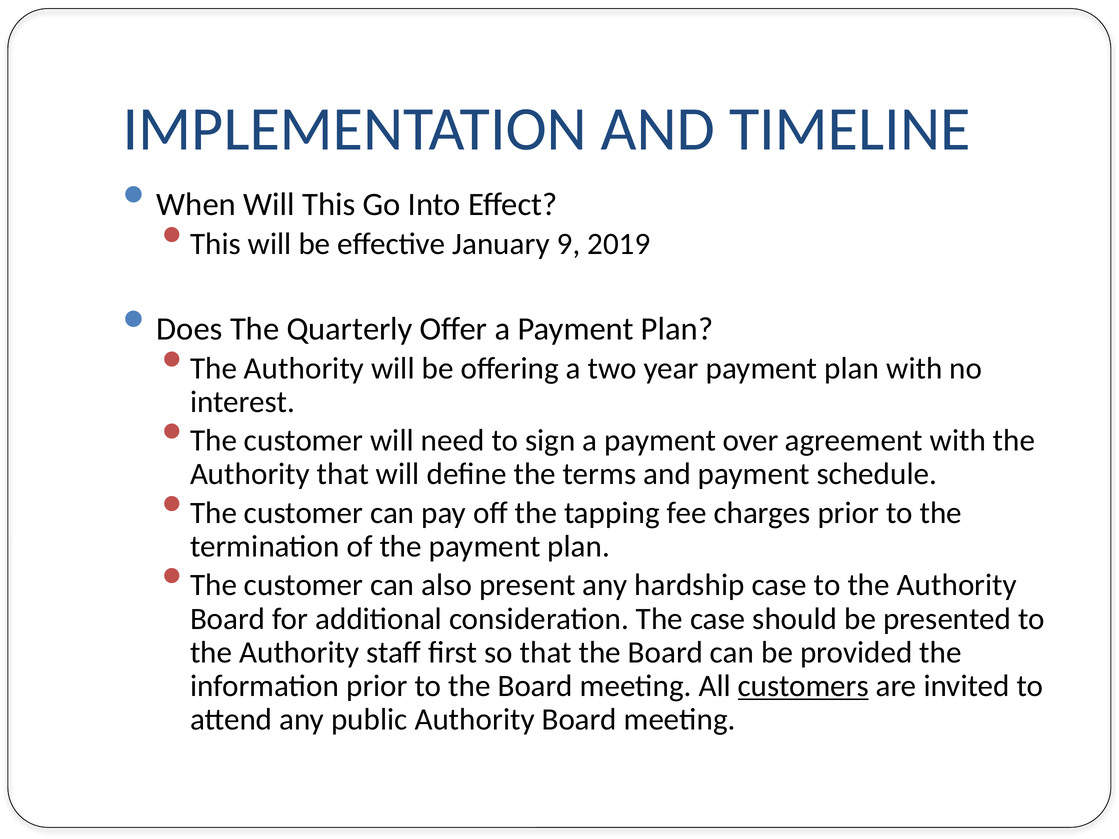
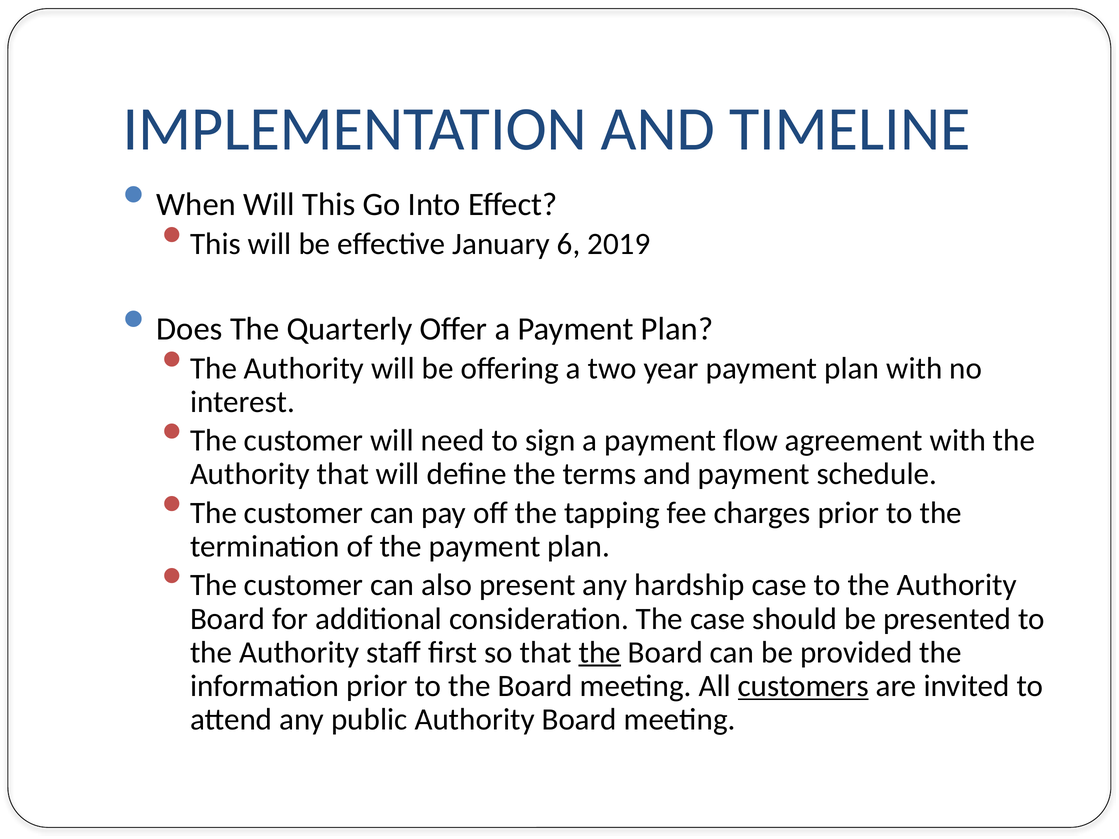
9: 9 -> 6
over: over -> flow
the at (600, 653) underline: none -> present
